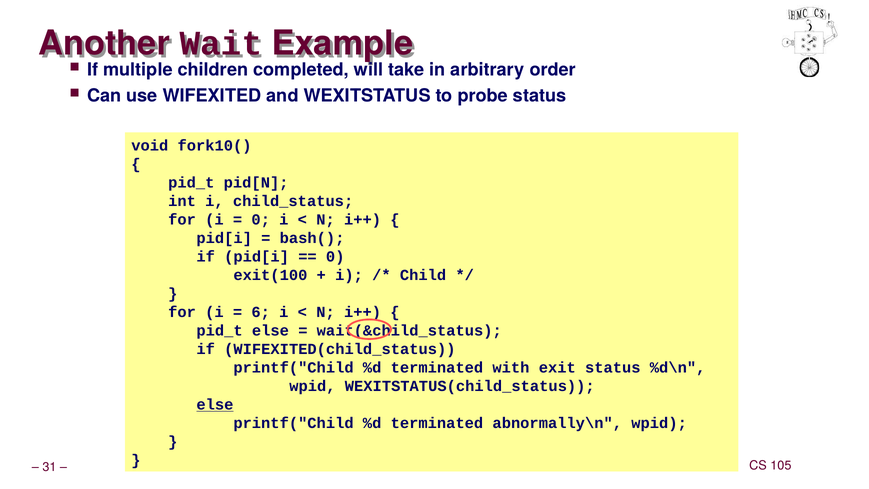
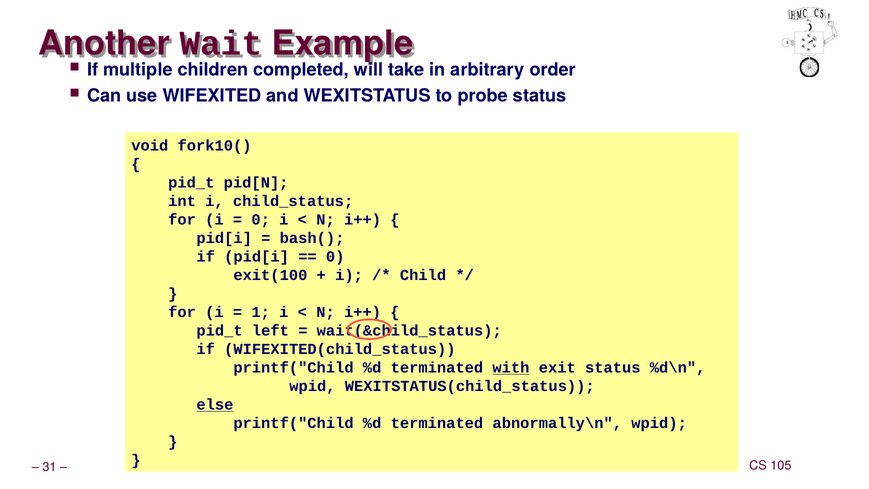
6: 6 -> 1
pid_t else: else -> left
with underline: none -> present
